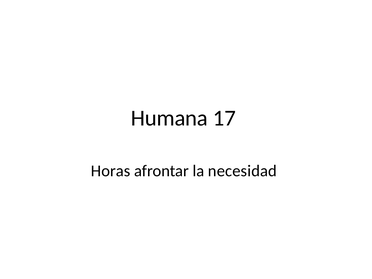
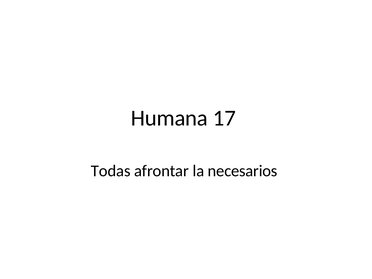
Horas: Horas -> Todas
necesidad: necesidad -> necesarios
